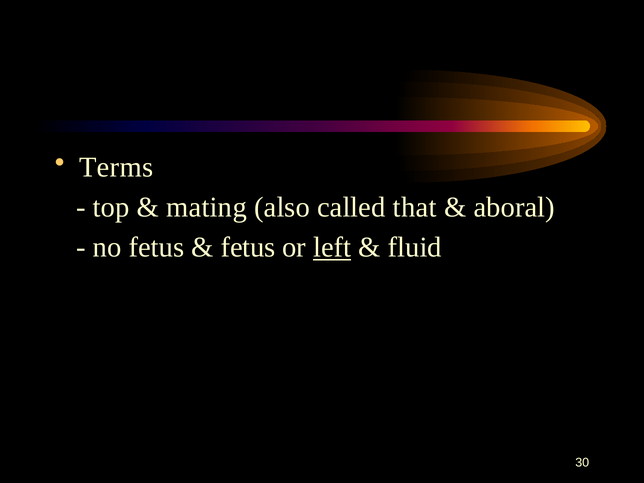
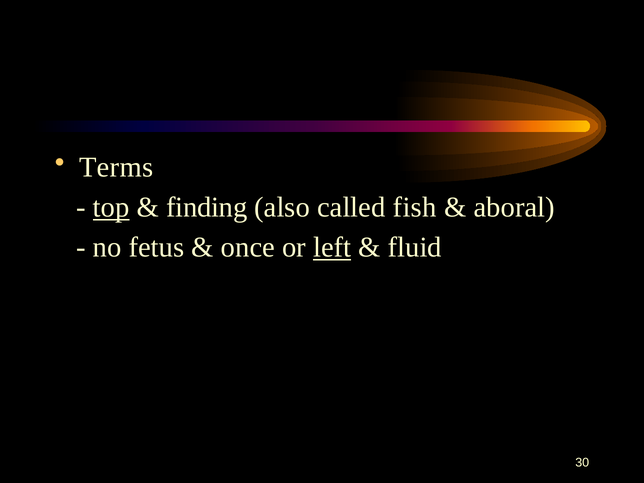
top underline: none -> present
mating: mating -> finding
that: that -> fish
fetus at (248, 247): fetus -> once
